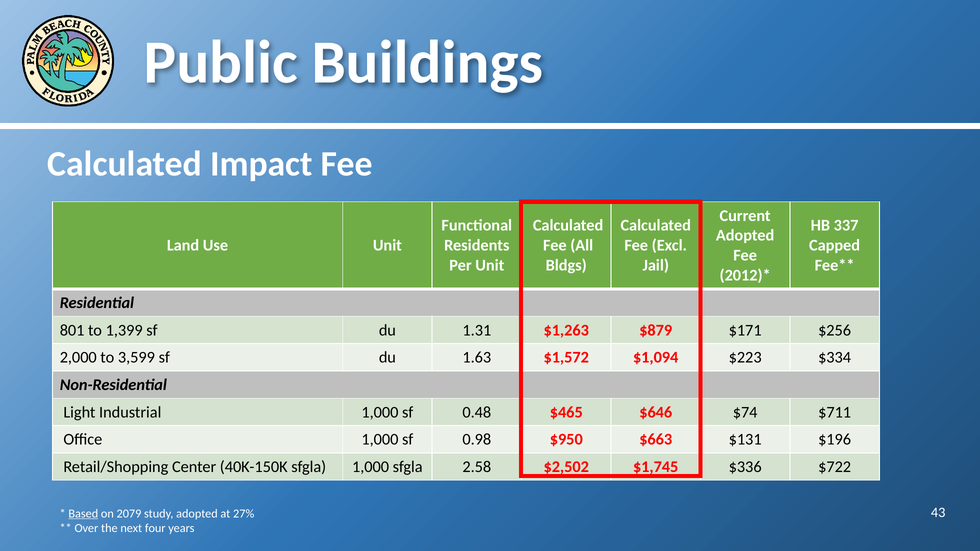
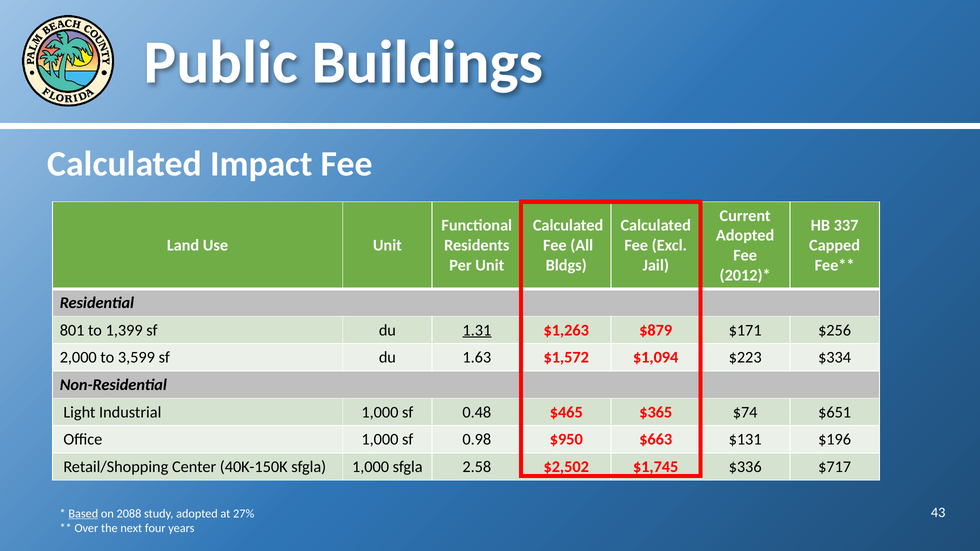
1.31 underline: none -> present
$646: $646 -> $365
$711: $711 -> $651
$722: $722 -> $717
2079: 2079 -> 2088
